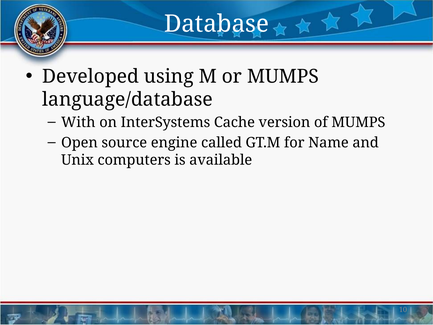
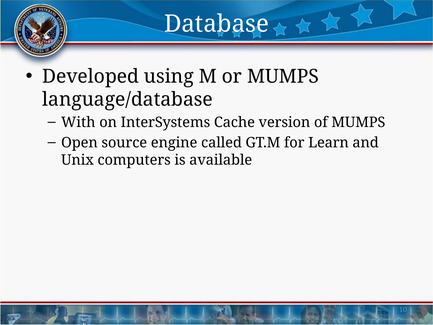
Name: Name -> Learn
